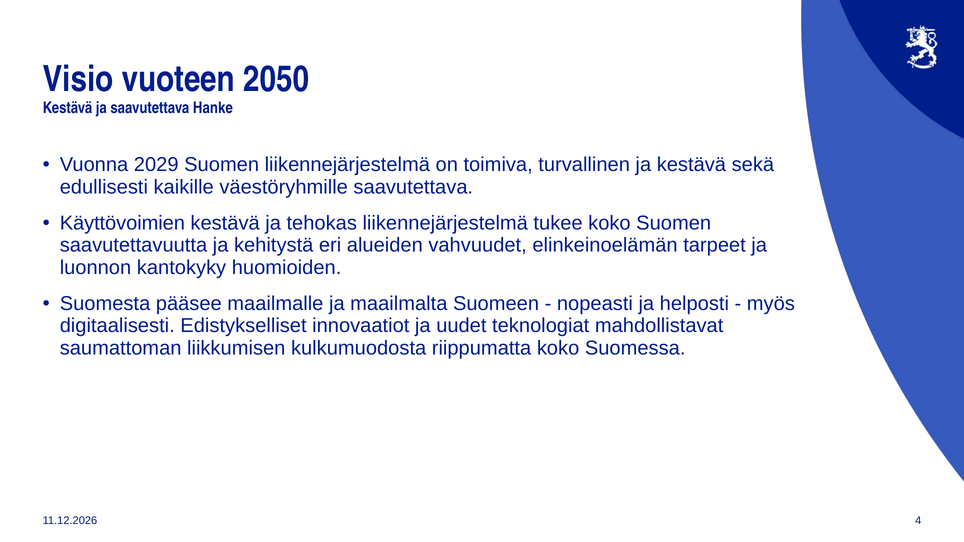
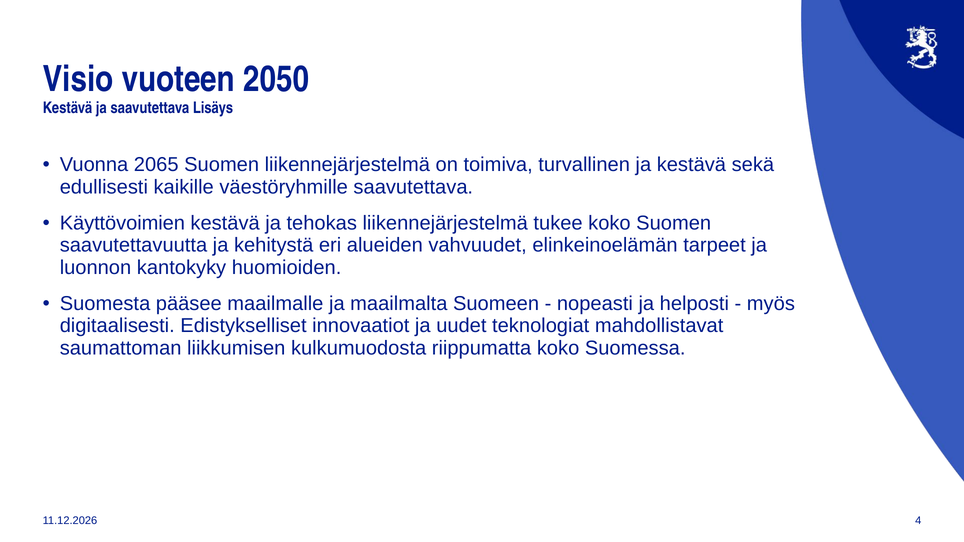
Hanke: Hanke -> Lisäys
2029: 2029 -> 2065
